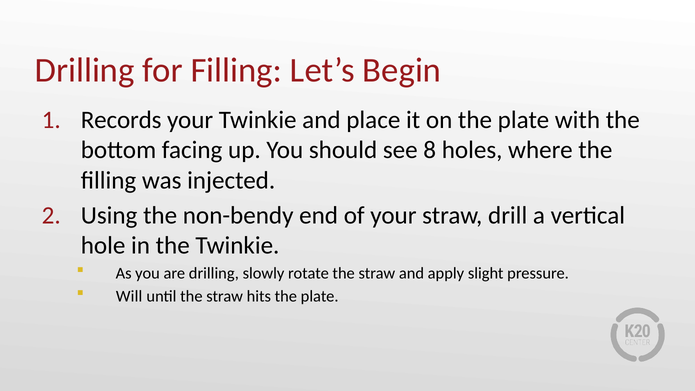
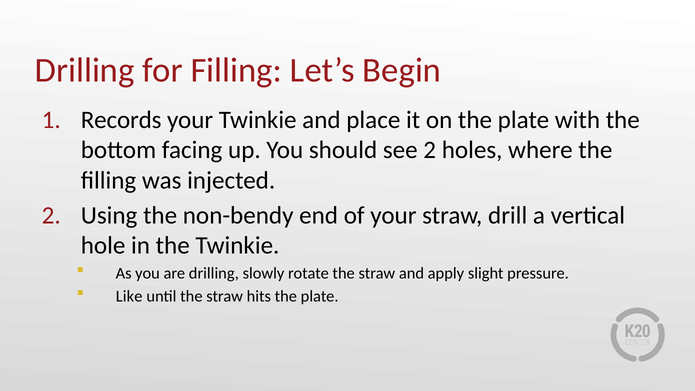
see 8: 8 -> 2
Will: Will -> Like
